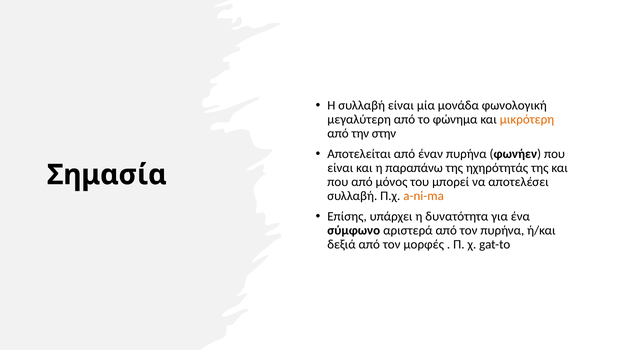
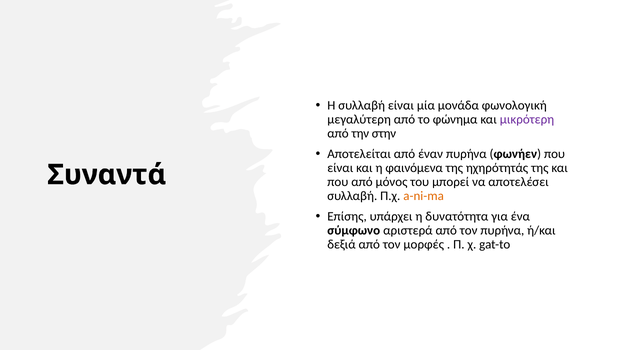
μικρότερη colour: orange -> purple
παραπάνω: παραπάνω -> φαινόμενα
Σημασία: Σημασία -> Συναντά
